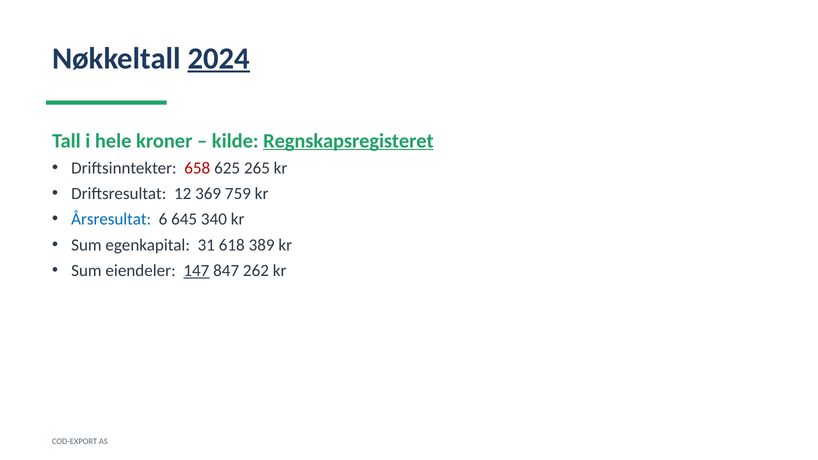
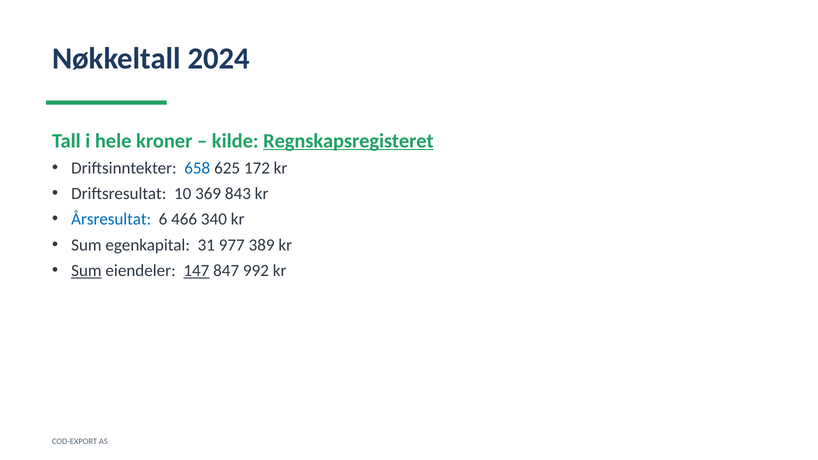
2024 underline: present -> none
658 colour: red -> blue
265: 265 -> 172
12: 12 -> 10
759: 759 -> 843
645: 645 -> 466
618: 618 -> 977
Sum at (86, 271) underline: none -> present
262: 262 -> 992
